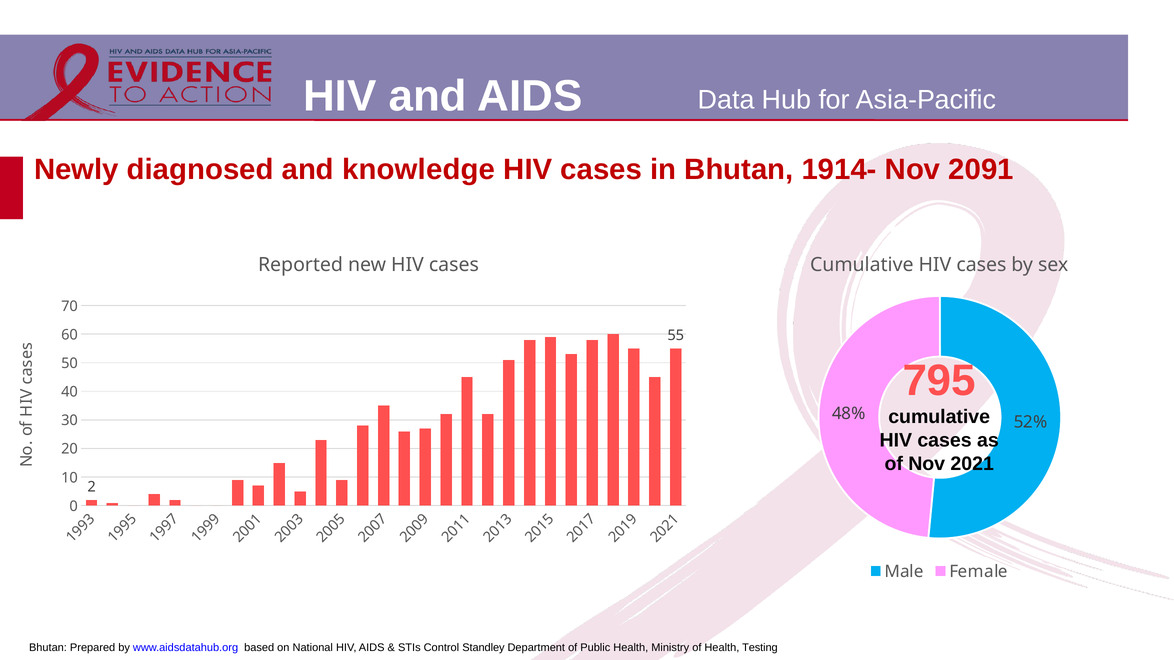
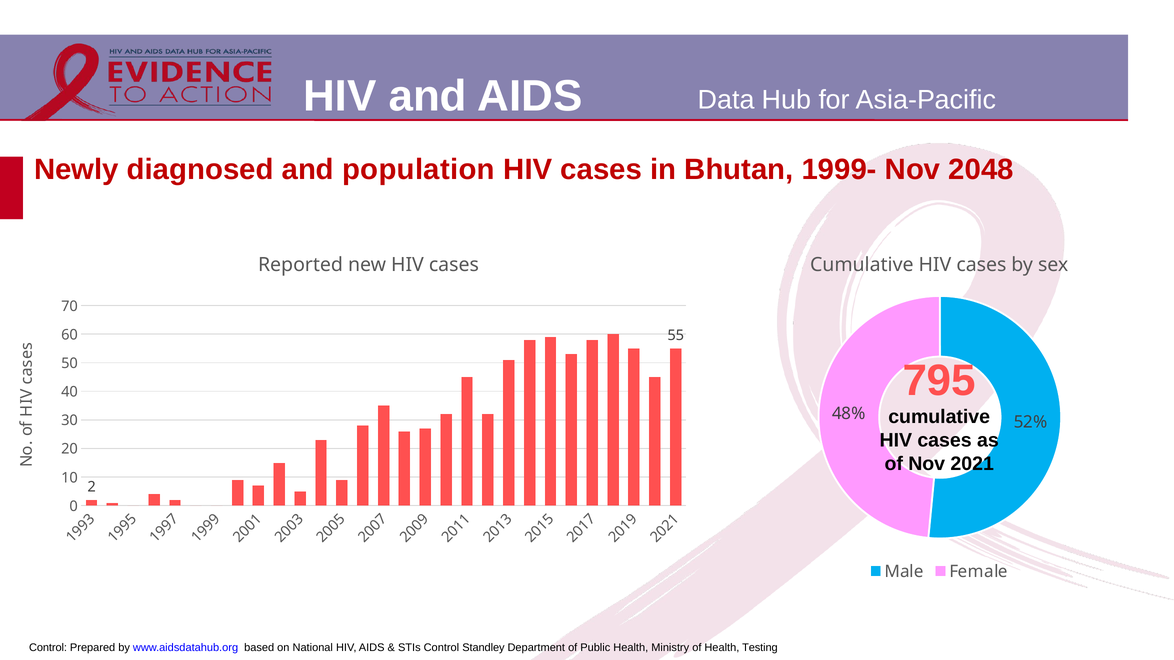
knowledge: knowledge -> population
1914-: 1914- -> 1999-
2091: 2091 -> 2048
Bhutan at (48, 648): Bhutan -> Control
